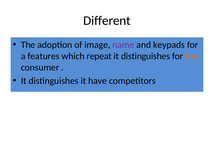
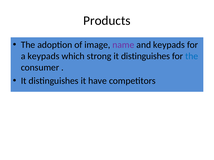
Different: Different -> Products
a features: features -> keypads
repeat: repeat -> strong
the at (192, 56) colour: orange -> blue
